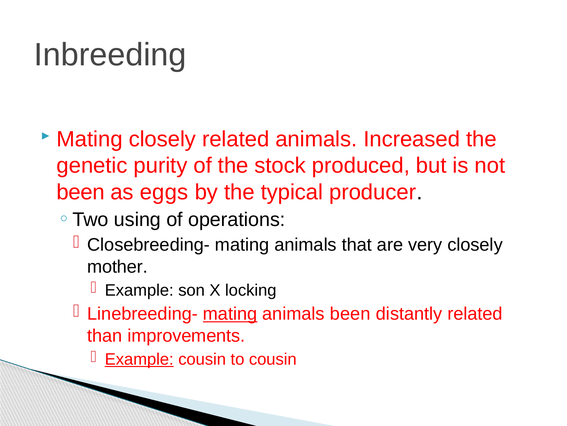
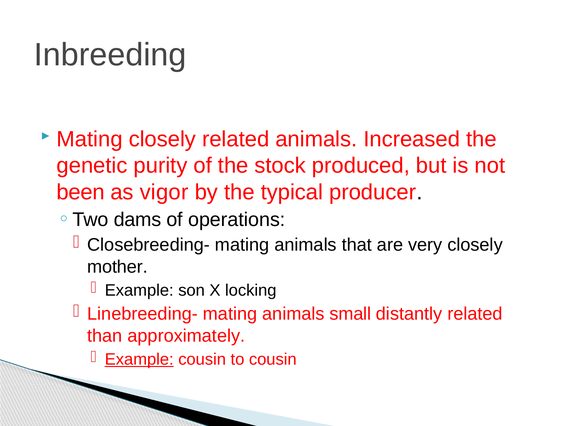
eggs: eggs -> vigor
using: using -> dams
mating at (230, 313) underline: present -> none
animals been: been -> small
improvements: improvements -> approximately
